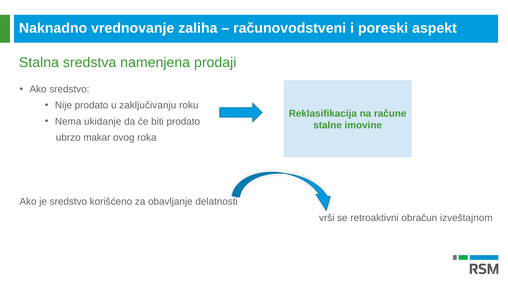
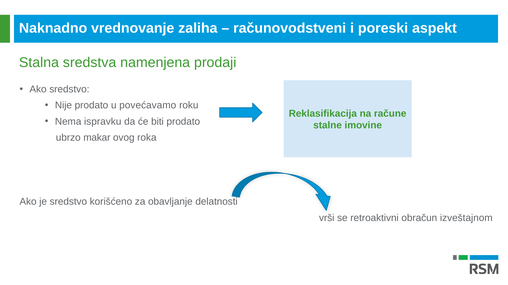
zaključivanju: zaključivanju -> povećavamo
ukidanje: ukidanje -> ispravku
